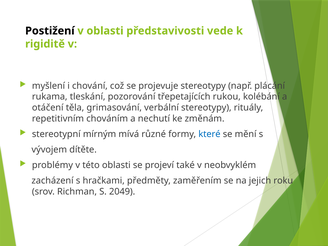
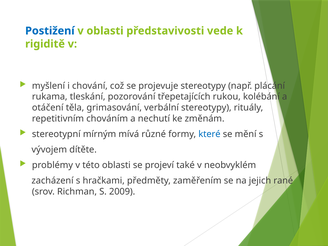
Postižení colour: black -> blue
roku: roku -> rané
2049: 2049 -> 2009
